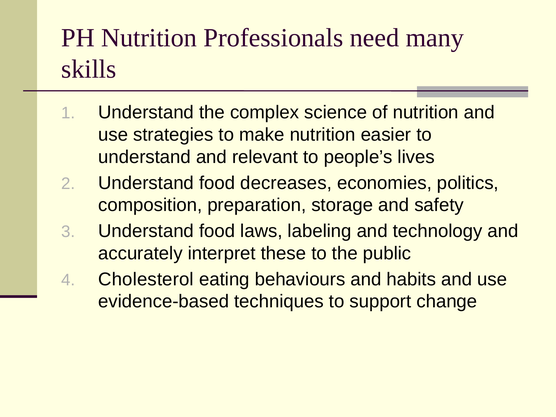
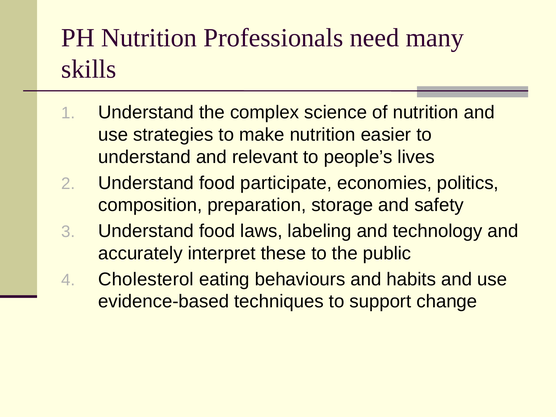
decreases: decreases -> participate
